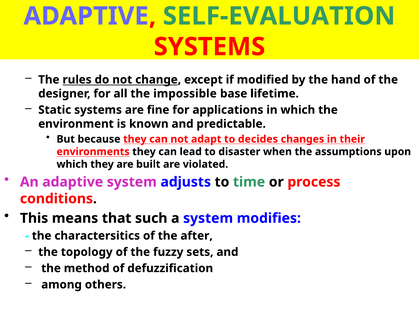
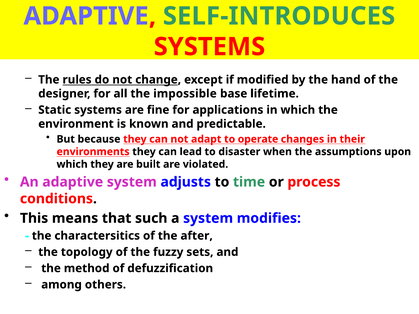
SELF-EVALUATION: SELF-EVALUATION -> SELF-INTRODUCES
decides: decides -> operate
